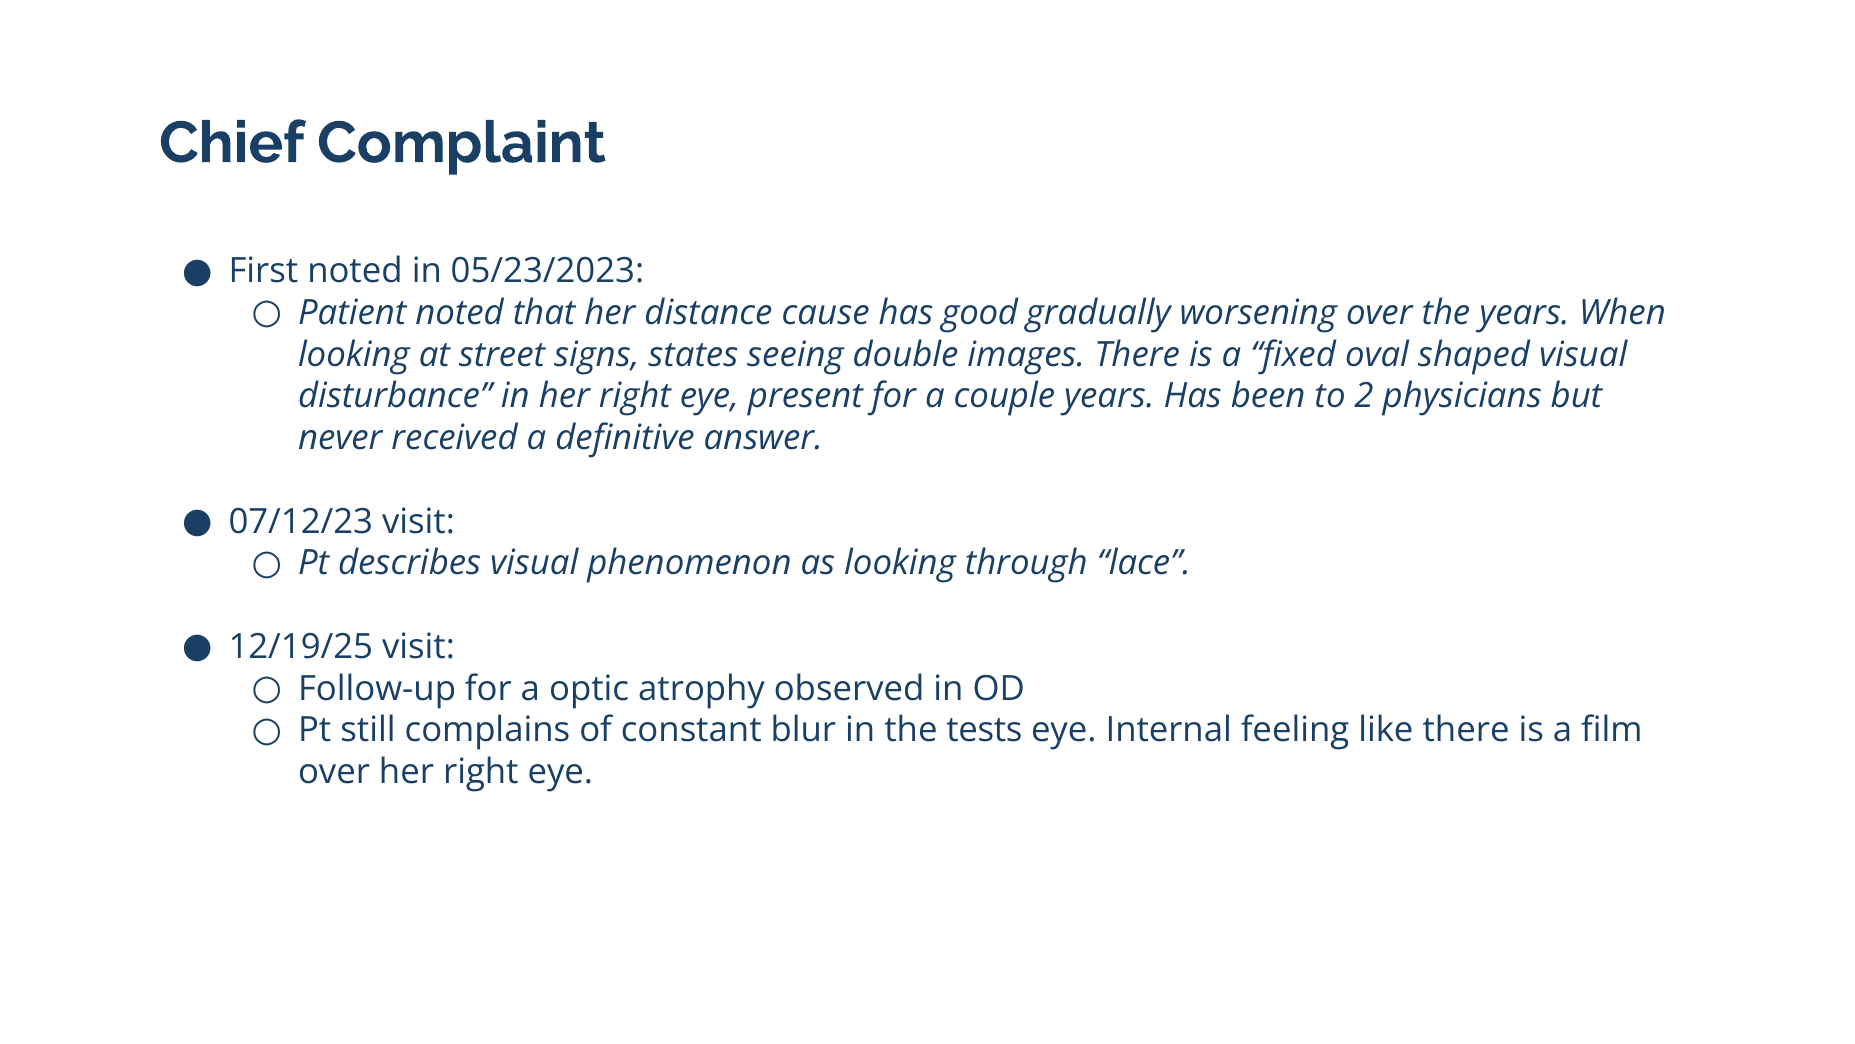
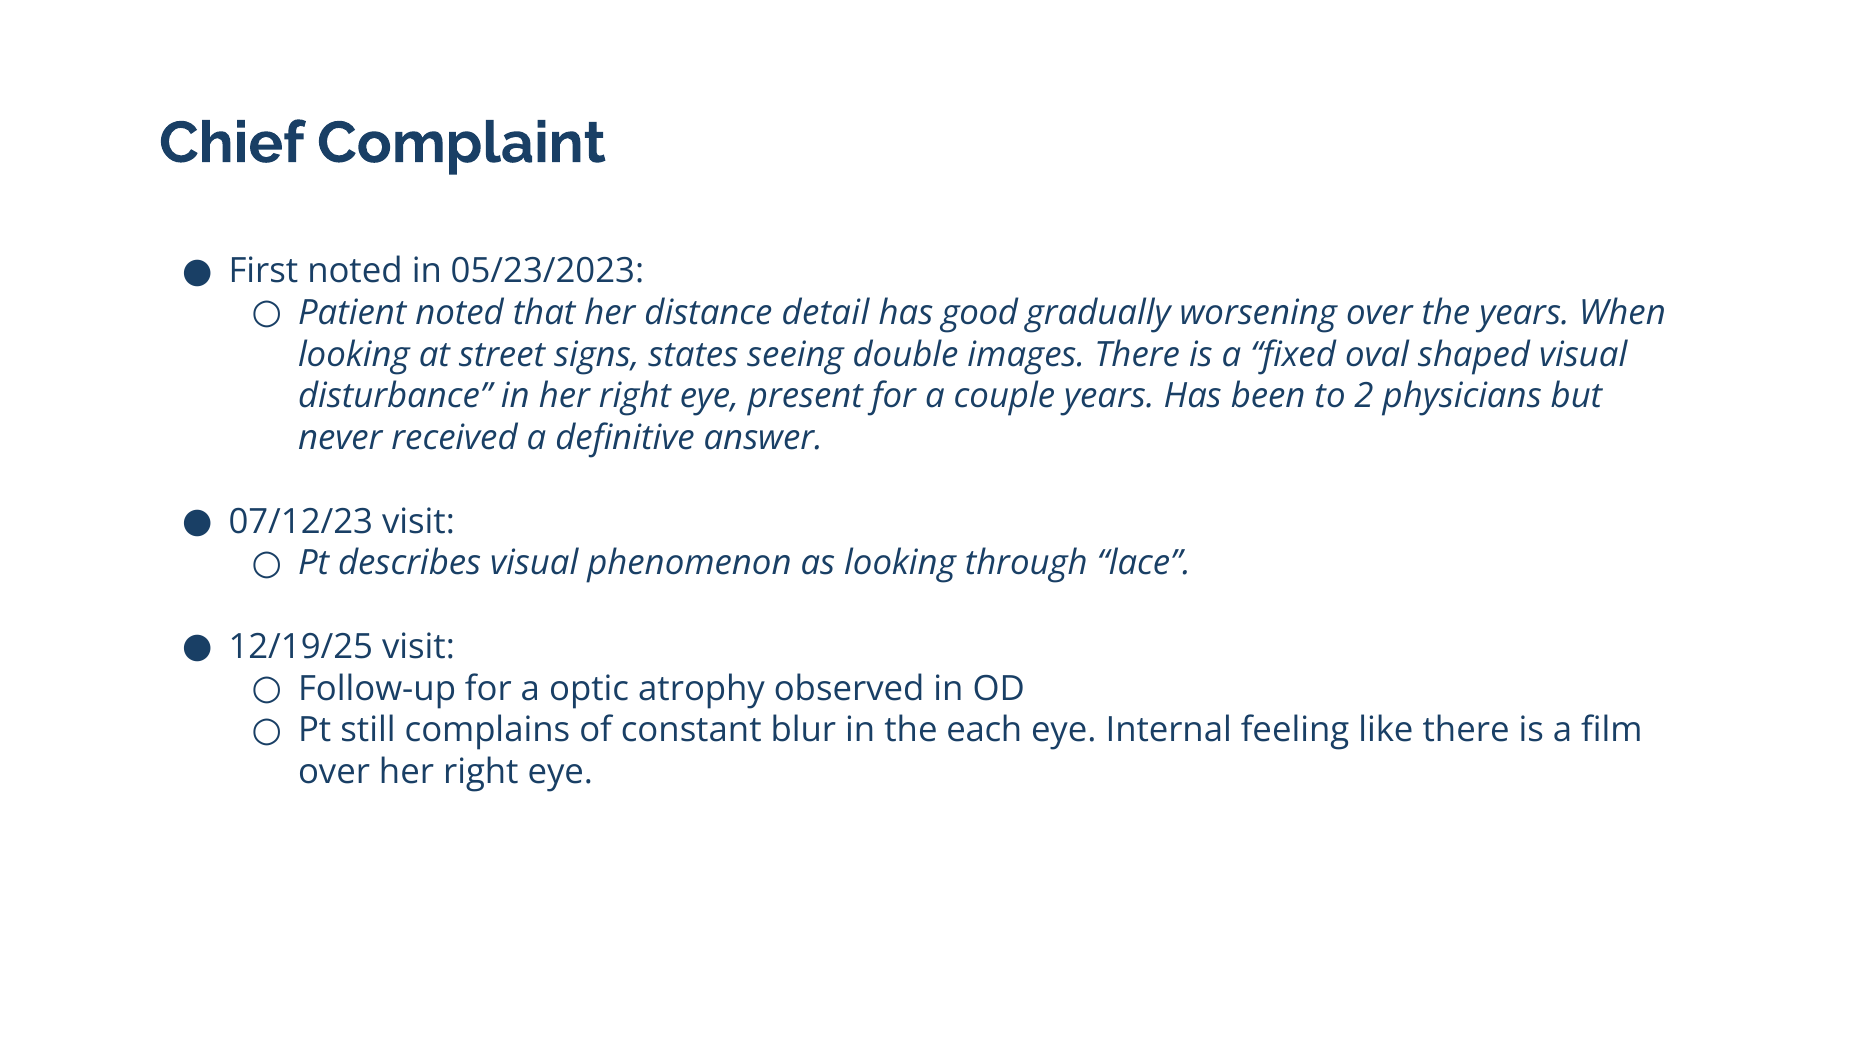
cause: cause -> detail
tests: tests -> each
